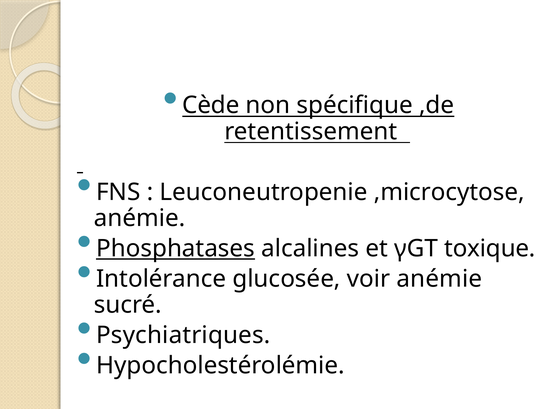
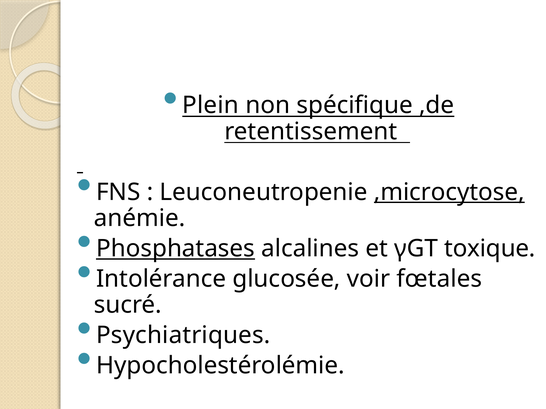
Cède: Cède -> Plein
,microcytose underline: none -> present
voir anémie: anémie -> fœtales
